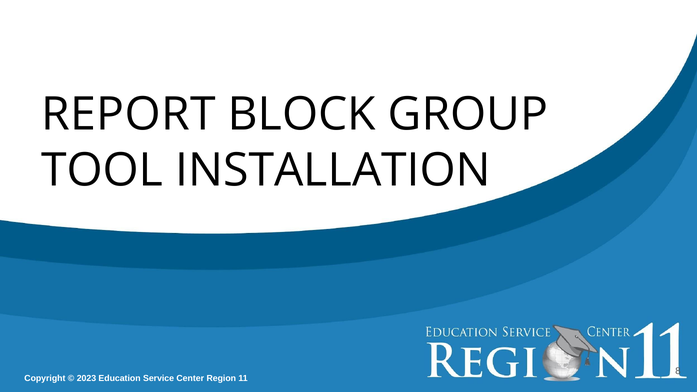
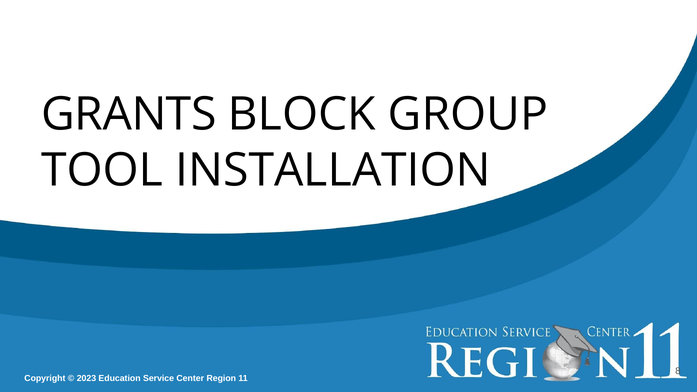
REPORT: REPORT -> GRANTS
